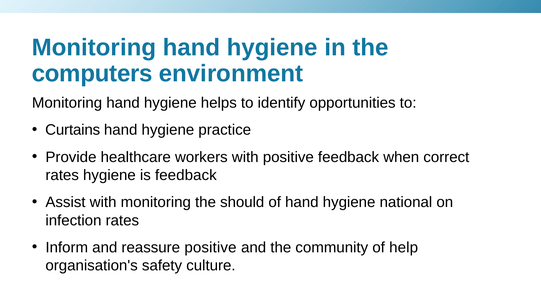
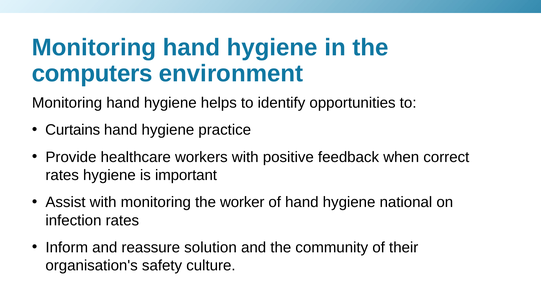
is feedback: feedback -> important
should: should -> worker
reassure positive: positive -> solution
help: help -> their
